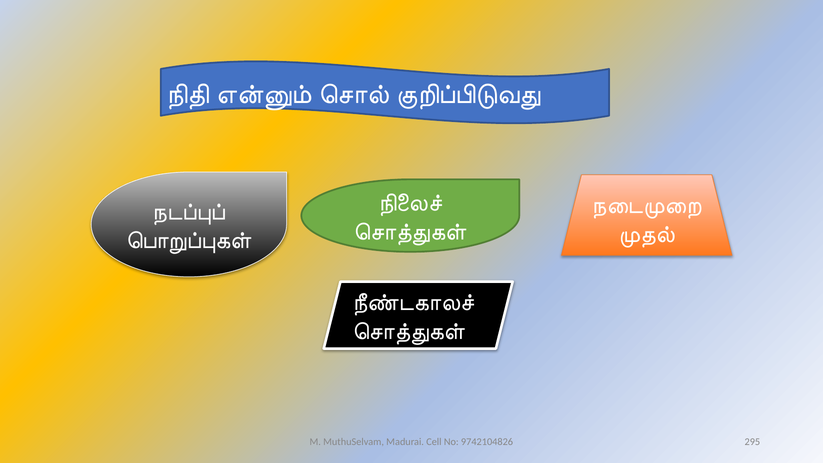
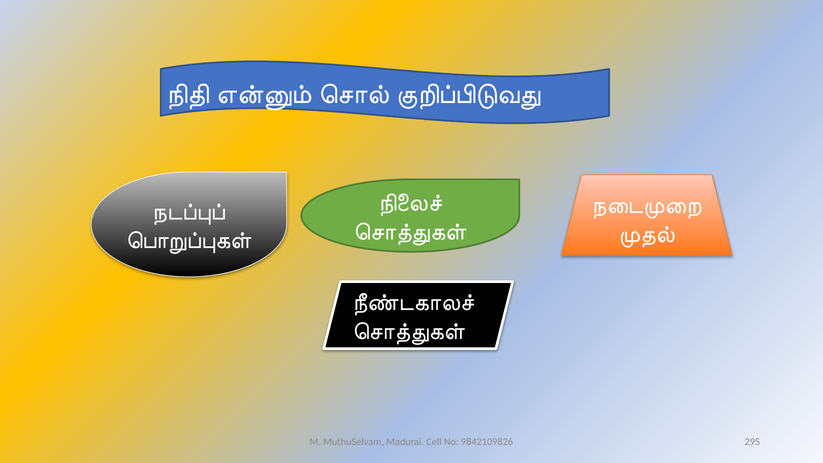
9742104826: 9742104826 -> 9842109826
